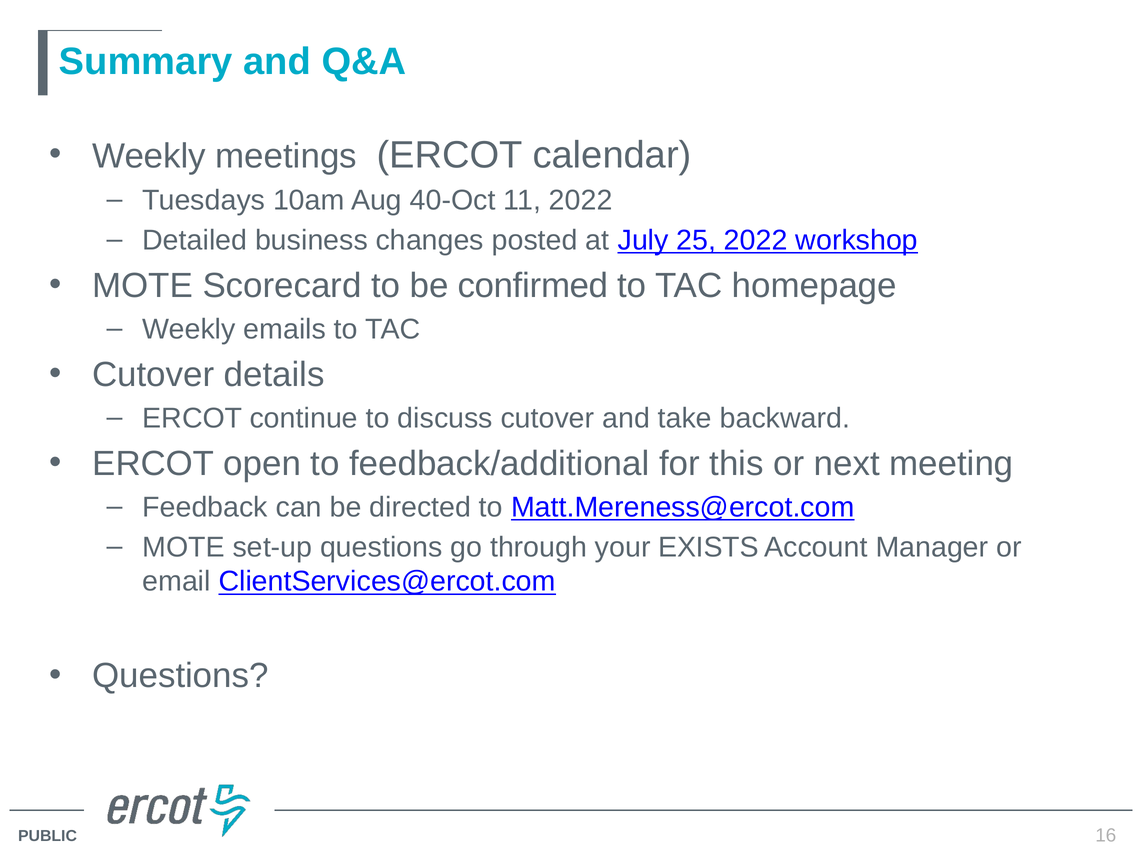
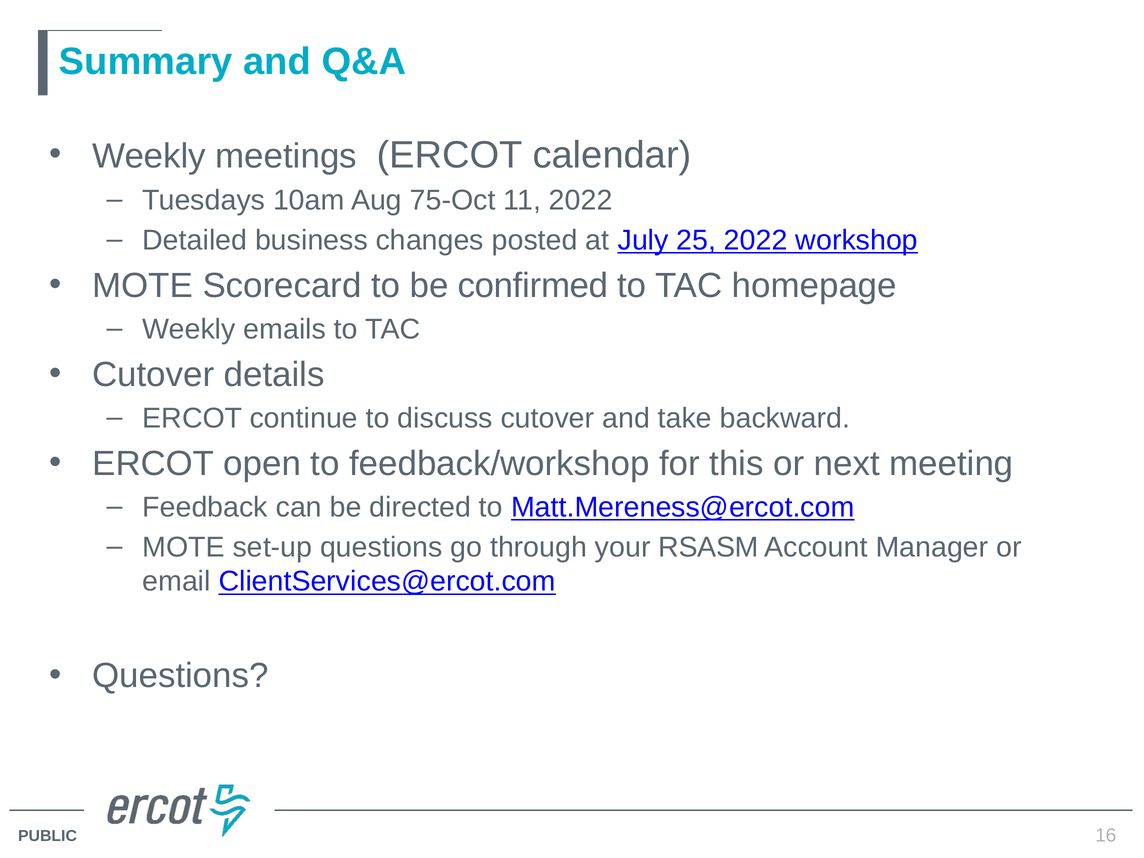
40-Oct: 40-Oct -> 75-Oct
feedback/additional: feedback/additional -> feedback/workshop
EXISTS: EXISTS -> RSASM
